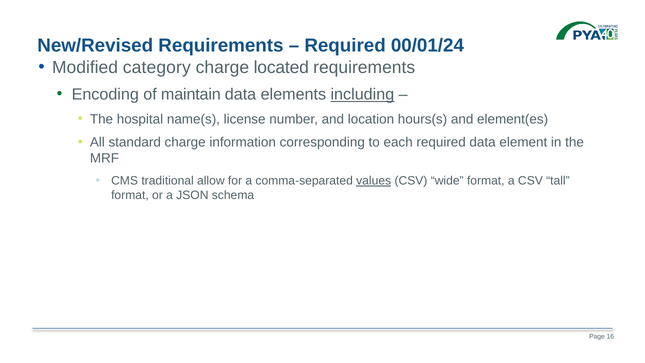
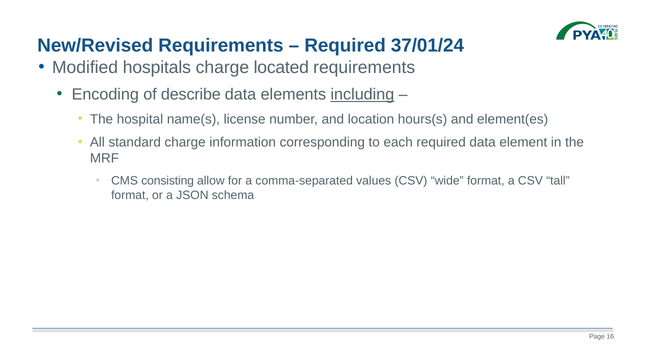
00/01/24: 00/01/24 -> 37/01/24
category: category -> hospitals
maintain: maintain -> describe
traditional: traditional -> consisting
values underline: present -> none
